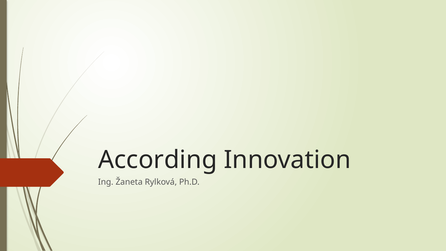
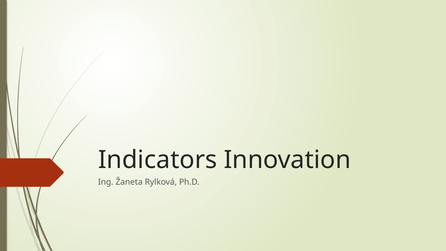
According: According -> Indicators
